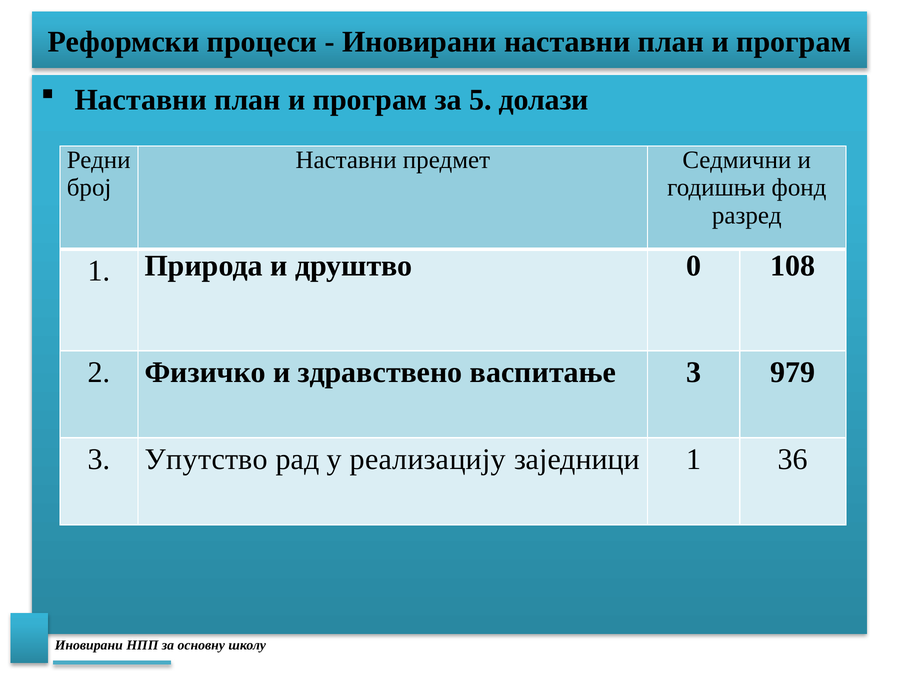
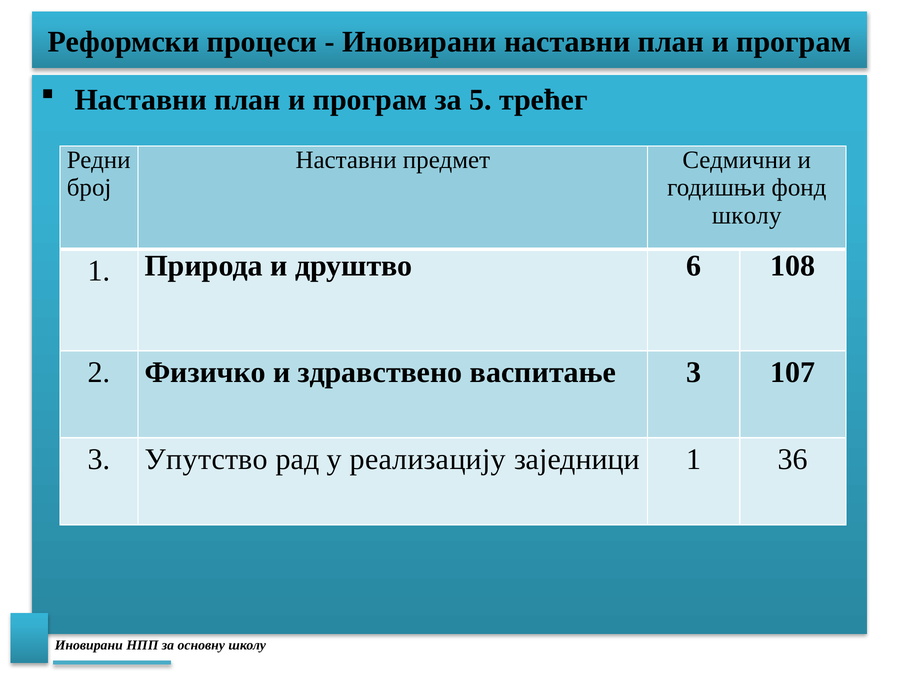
долази: долази -> трећег
разред at (747, 215): разред -> школу
0: 0 -> 6
979: 979 -> 107
